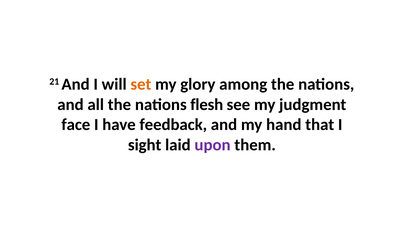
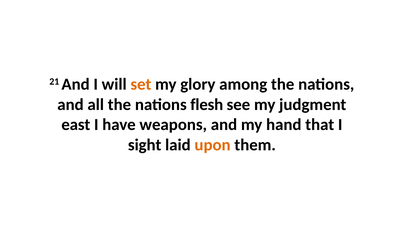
face: face -> east
feedback: feedback -> weapons
upon colour: purple -> orange
